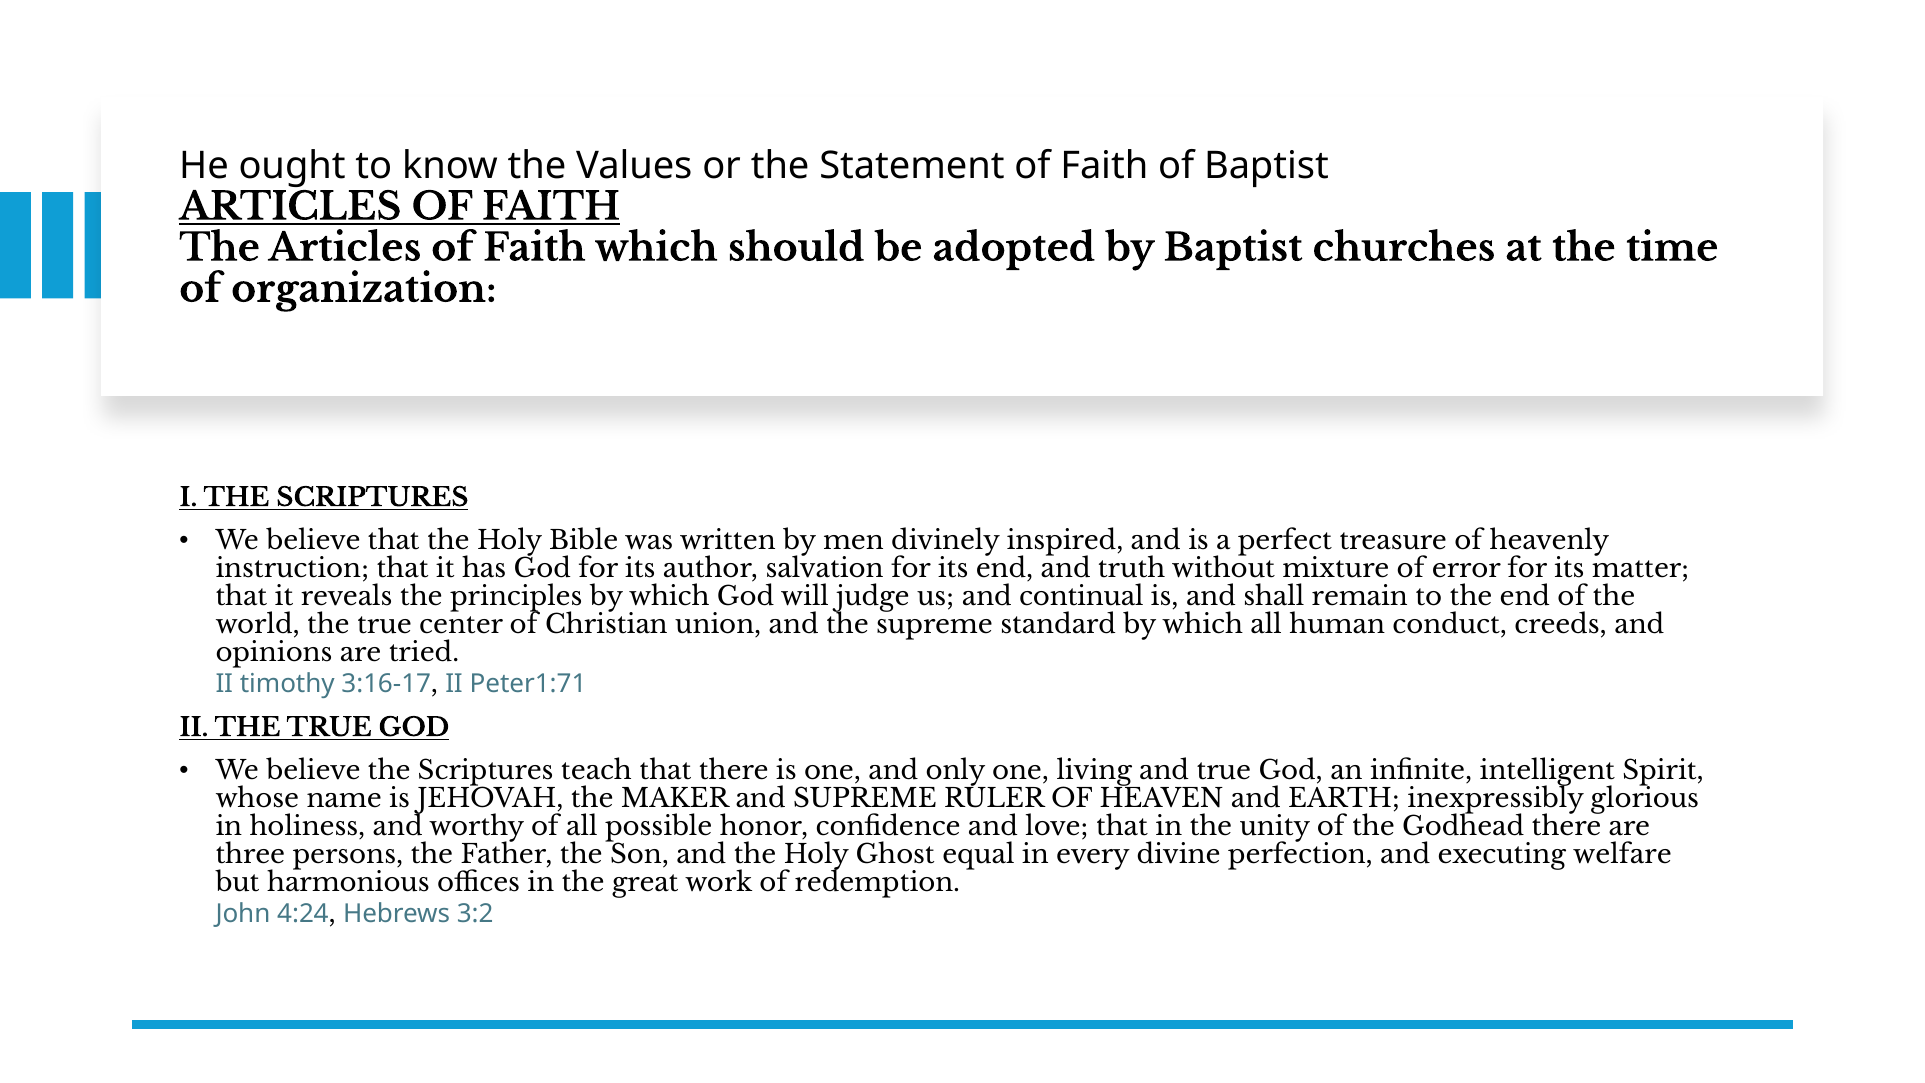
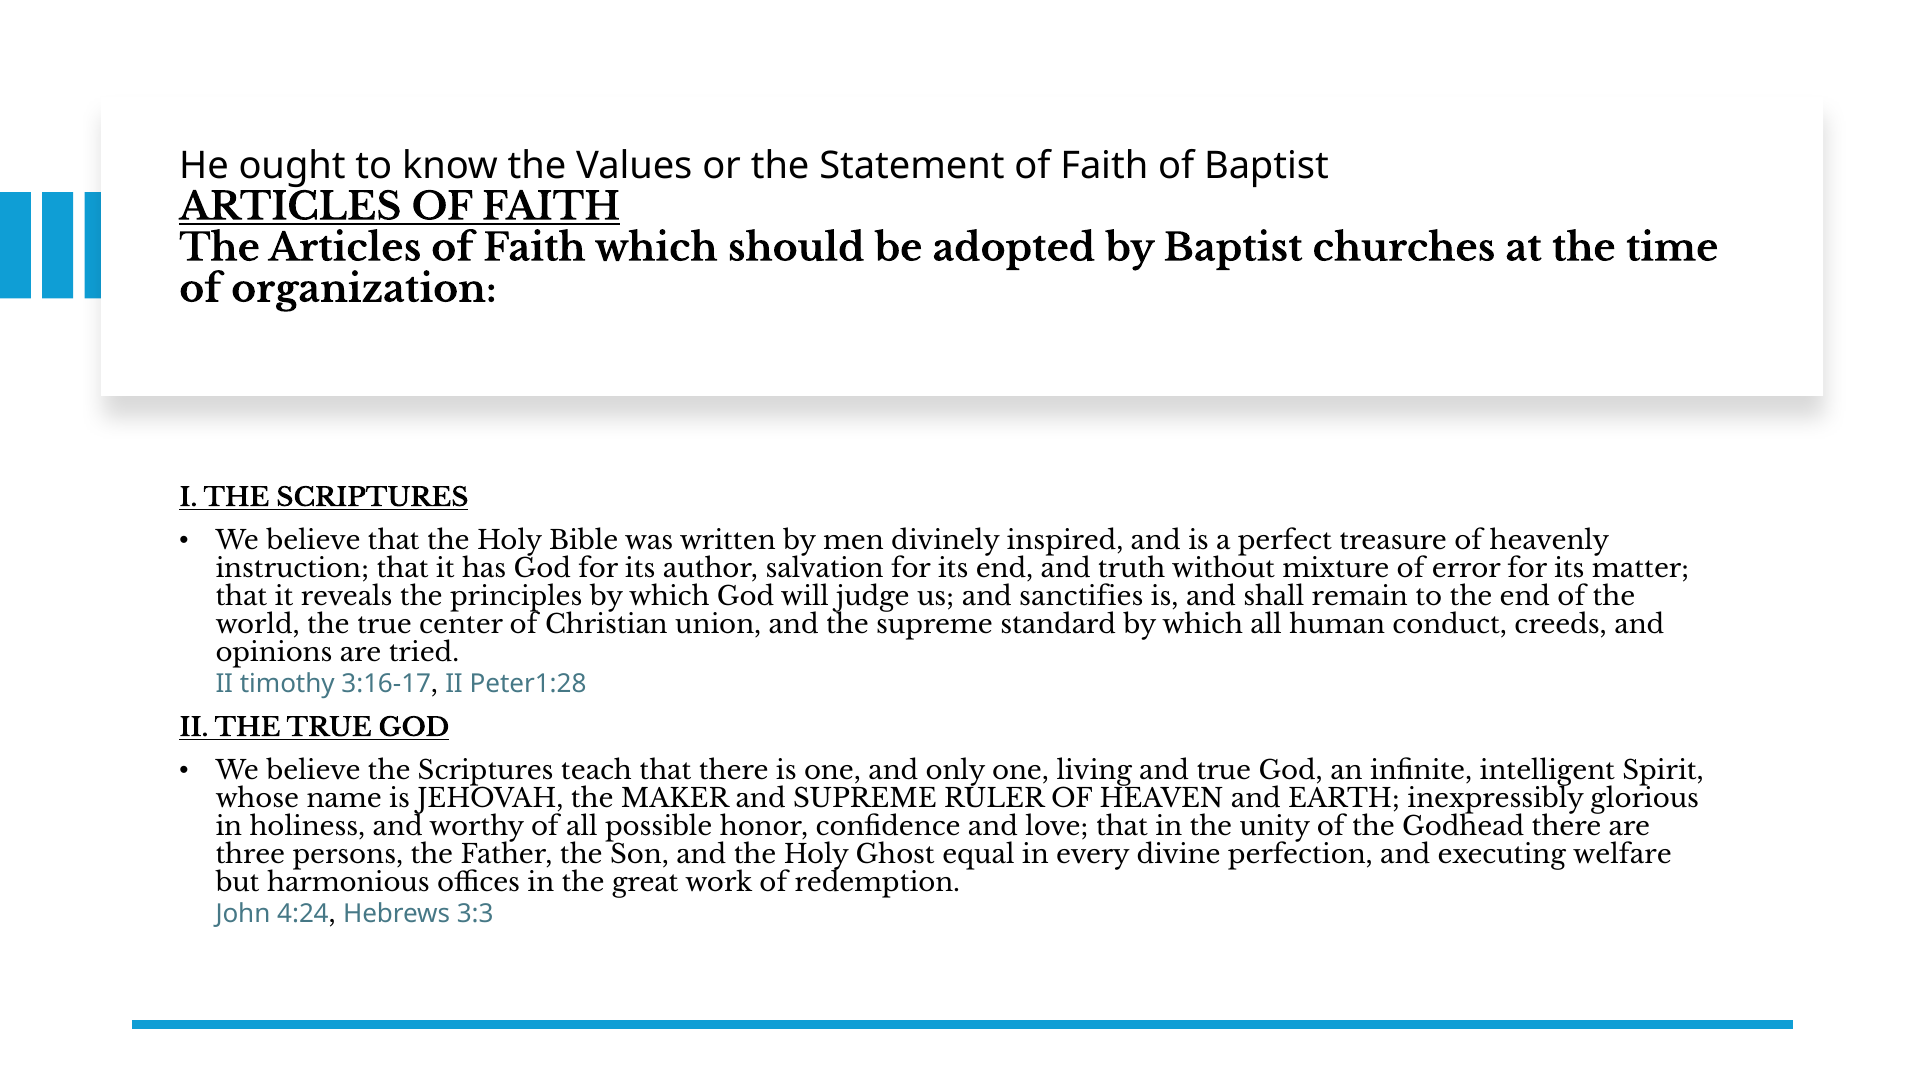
continual: continual -> sanctifies
Peter1:71: Peter1:71 -> Peter1:28
3:2: 3:2 -> 3:3
